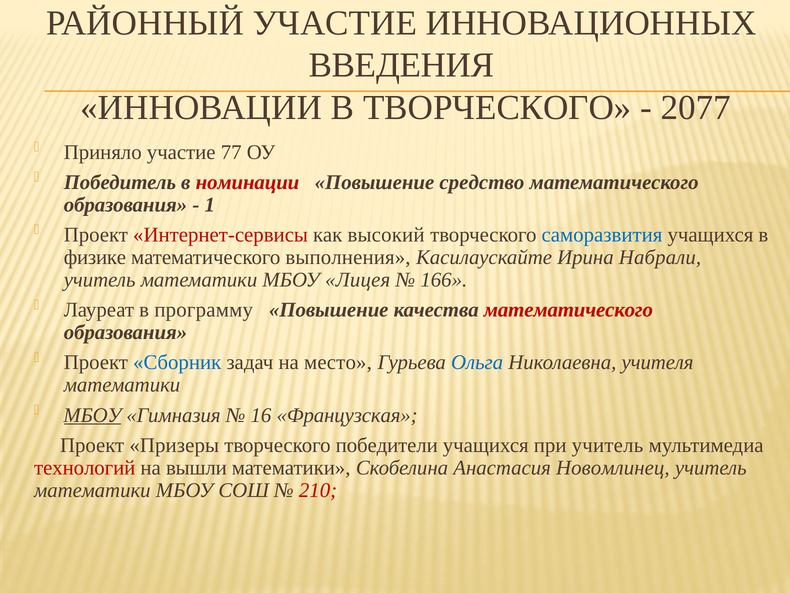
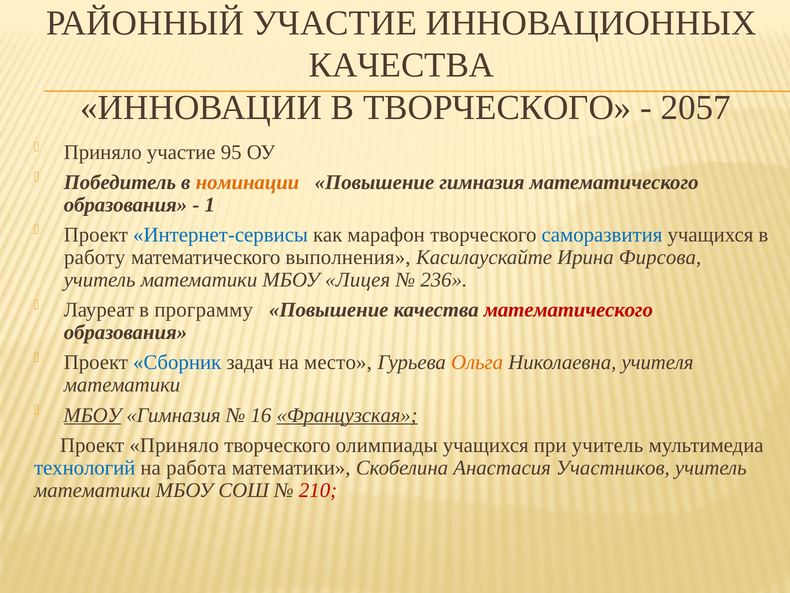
ВВЕДЕНИЯ at (402, 65): ВВЕДЕНИЯ -> КАЧЕСТВА
2077: 2077 -> 2057
77: 77 -> 95
номинации colour: red -> orange
Повышение средство: средство -> гимназия
Интернет-сервисы colour: red -> blue
высокий: высокий -> марафон
физике: физике -> работу
Набрали: Набрали -> Фирсова
166: 166 -> 236
Ольга colour: blue -> orange
Французская underline: none -> present
Проект Призеры: Призеры -> Приняло
победители: победители -> олимпиады
технологий colour: red -> blue
вышли: вышли -> работа
Новомлинец: Новомлинец -> Участников
